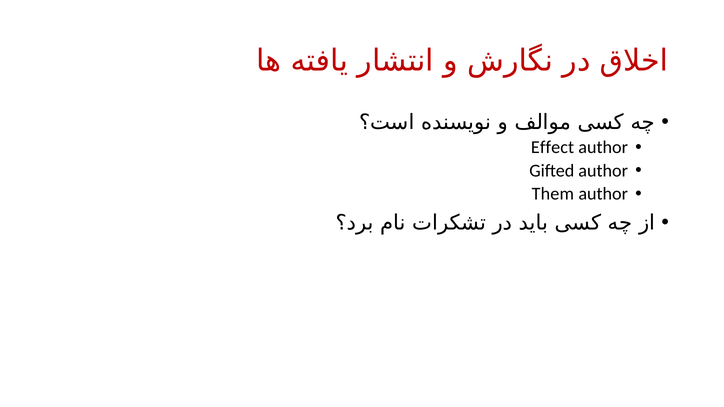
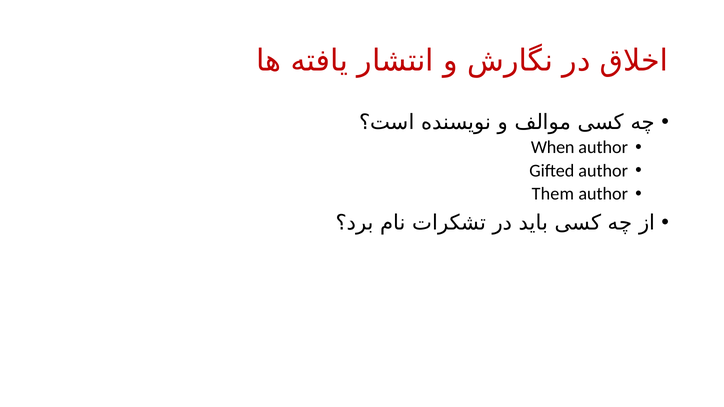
Effect: Effect -> When
